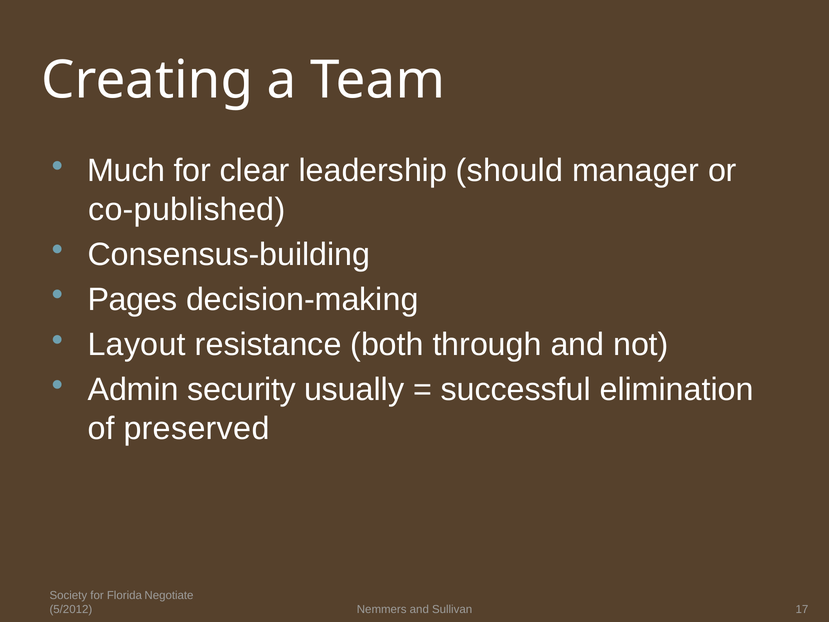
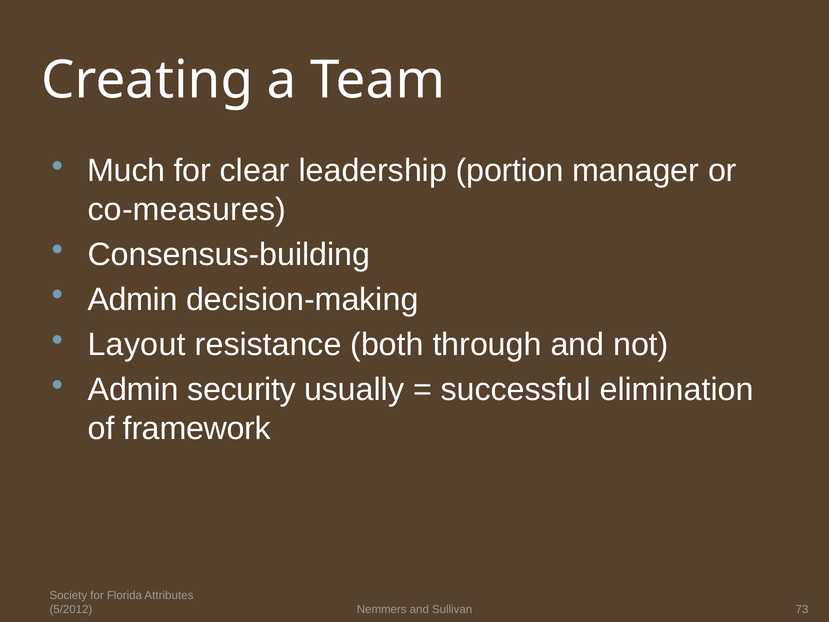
should: should -> portion
co-published: co-published -> co-measures
Pages at (133, 299): Pages -> Admin
preserved: preserved -> framework
Negotiate: Negotiate -> Attributes
17: 17 -> 73
